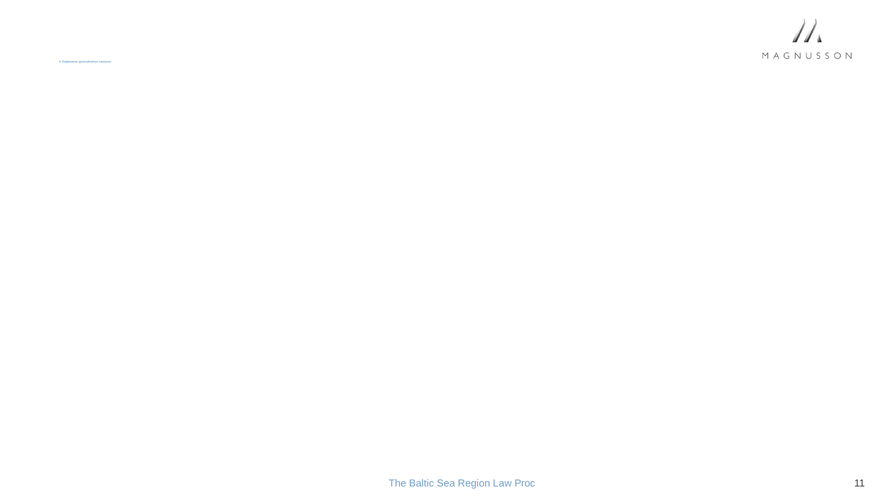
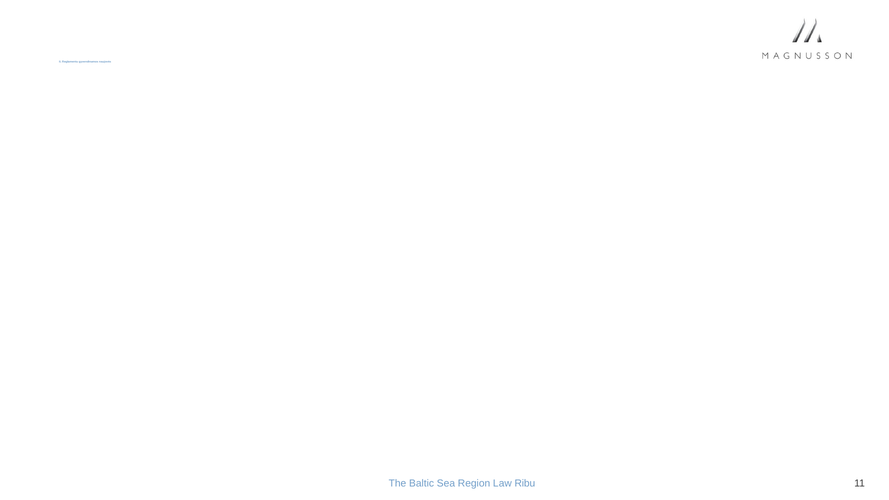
Proc: Proc -> Ribu
